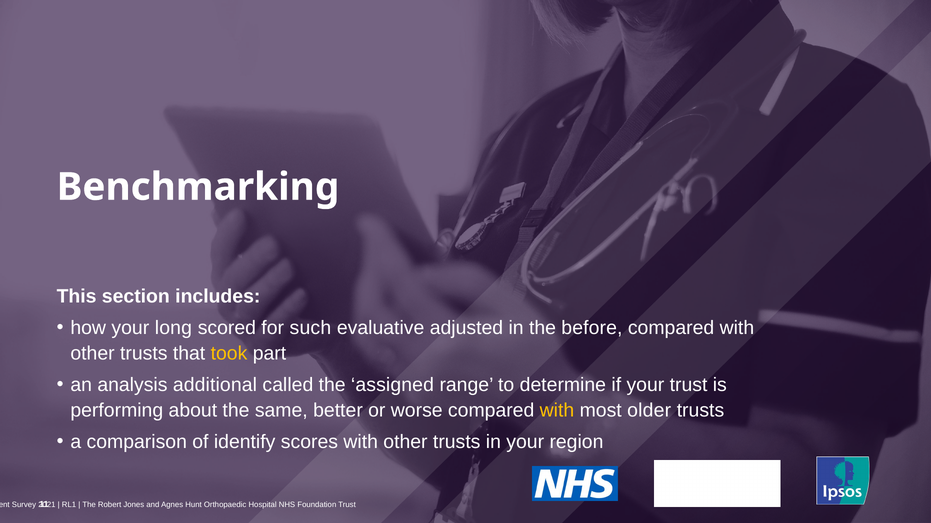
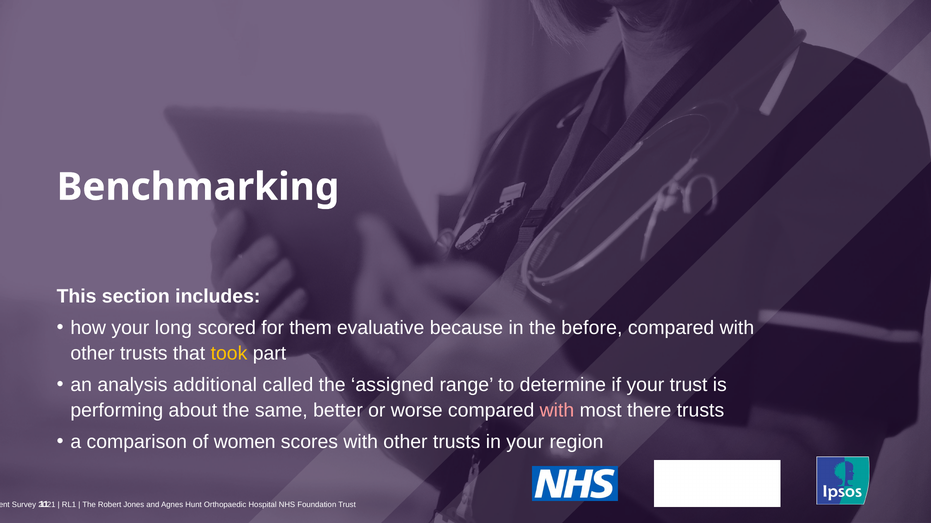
such: such -> them
adjusted: adjusted -> because
with at (557, 411) colour: yellow -> pink
older: older -> there
identify: identify -> women
